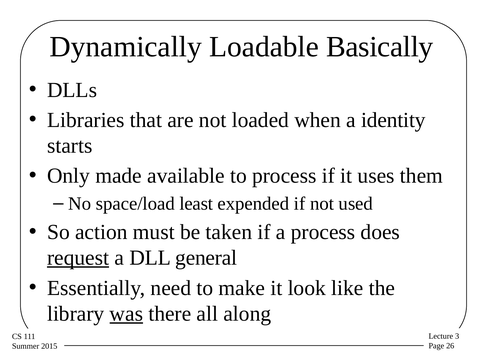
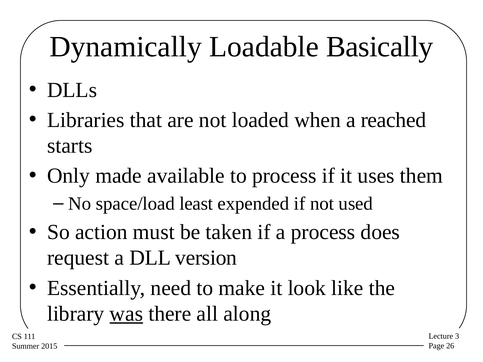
identity: identity -> reached
request underline: present -> none
general: general -> version
